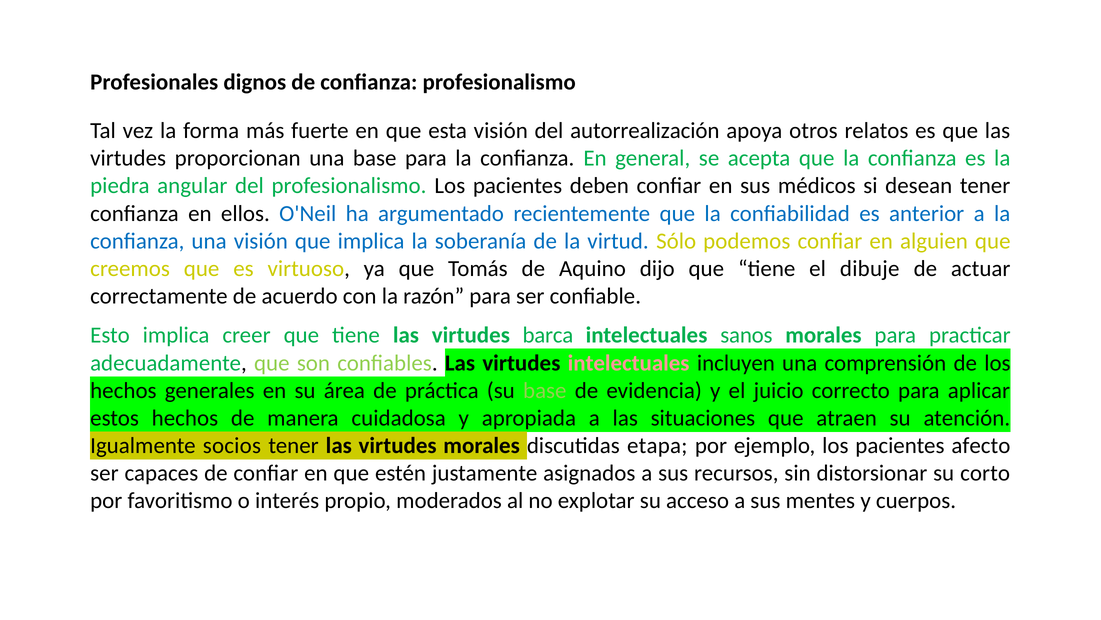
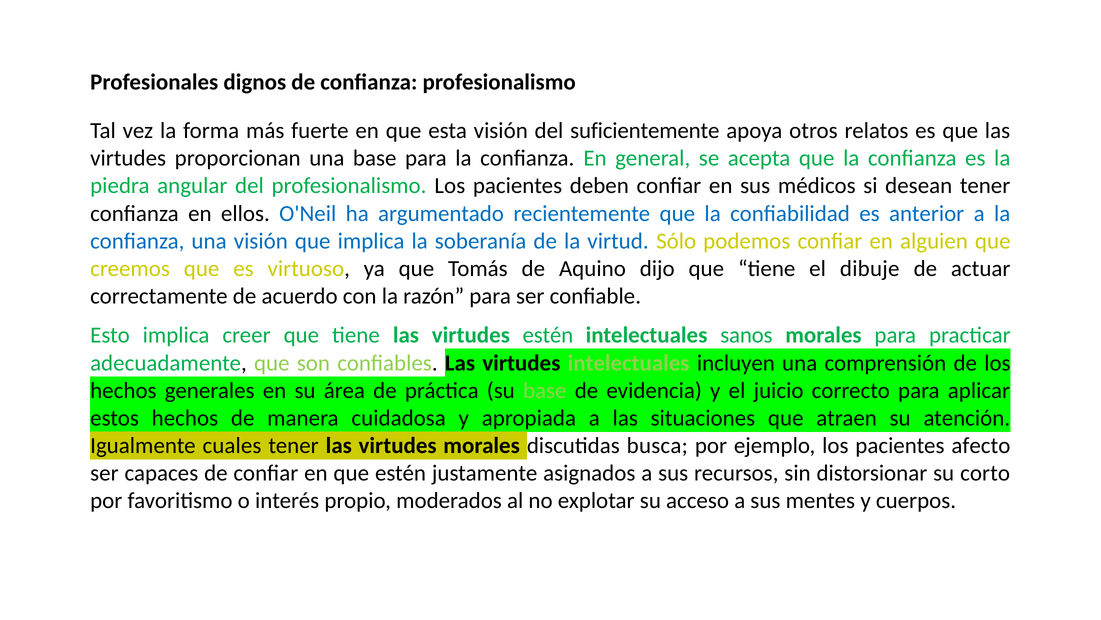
autorrealización: autorrealización -> suficientemente
virtudes barca: barca -> estén
intelectuales at (629, 363) colour: pink -> light green
socios: socios -> cuales
etapa: etapa -> busca
